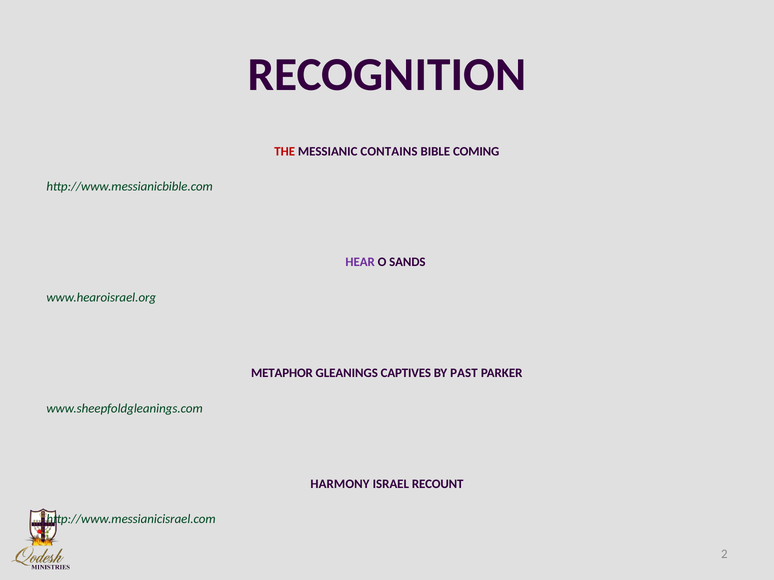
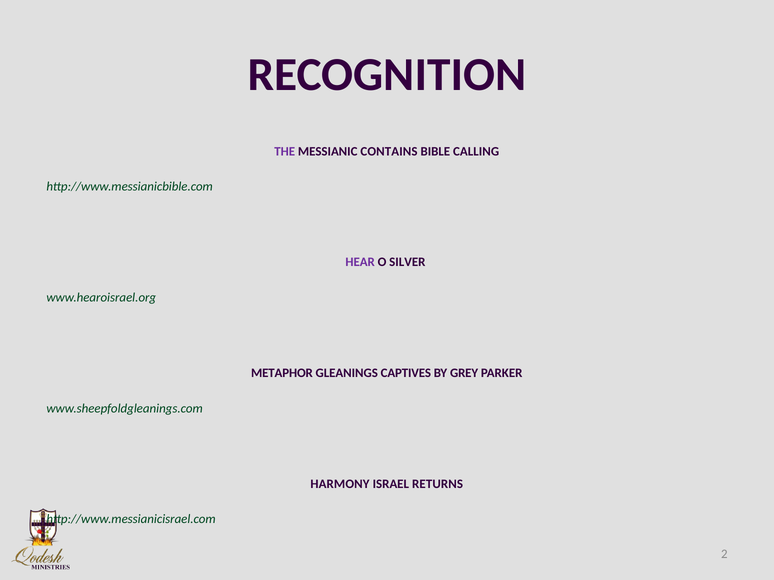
THE colour: red -> purple
COMING: COMING -> CALLING
SANDS: SANDS -> SILVER
PAST: PAST -> GREY
RECOUNT: RECOUNT -> RETURNS
